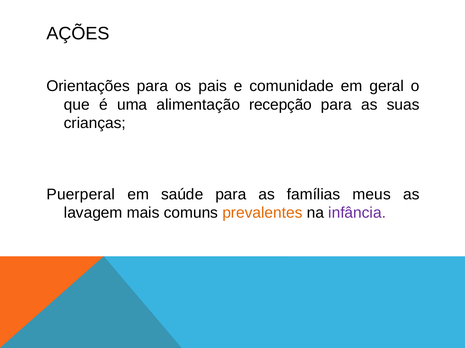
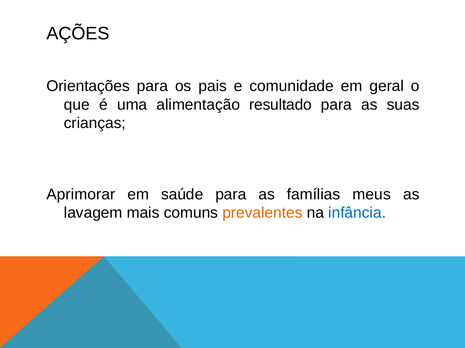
recepção: recepção -> resultado
Puerperal: Puerperal -> Aprimorar
infância colour: purple -> blue
